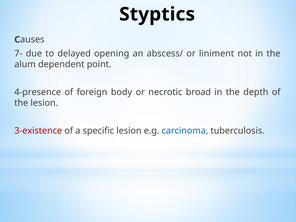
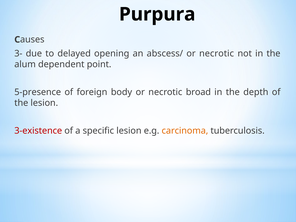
Styptics: Styptics -> Purpura
7-: 7- -> 3-
abscess/ or liniment: liniment -> necrotic
4-presence: 4-presence -> 5-presence
carcinoma colour: blue -> orange
